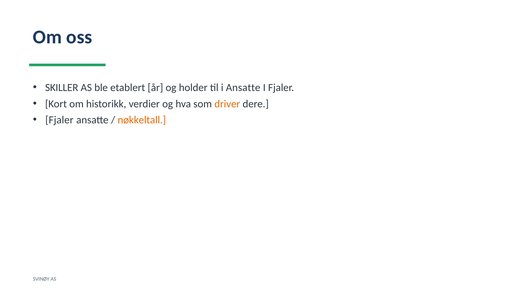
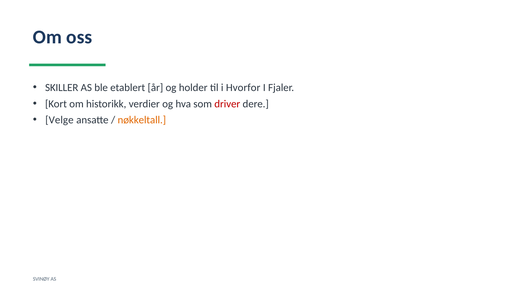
i Ansatte: Ansatte -> Hvorfor
driver colour: orange -> red
Fjaler at (59, 120): Fjaler -> Velge
